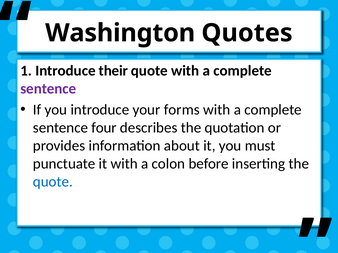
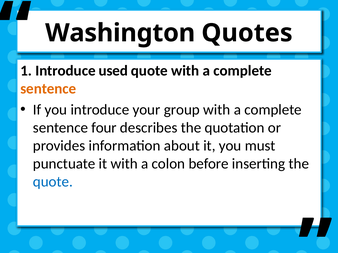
their: their -> used
sentence at (48, 89) colour: purple -> orange
forms: forms -> group
